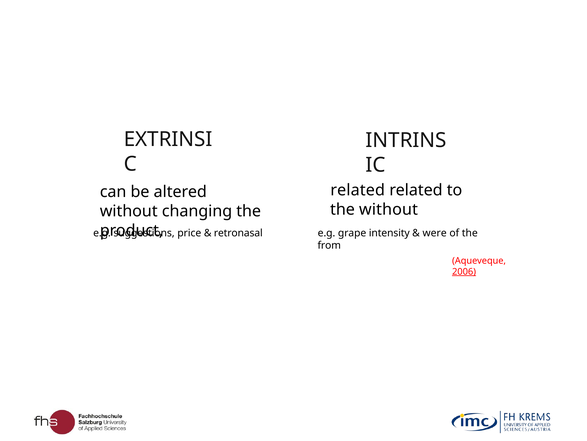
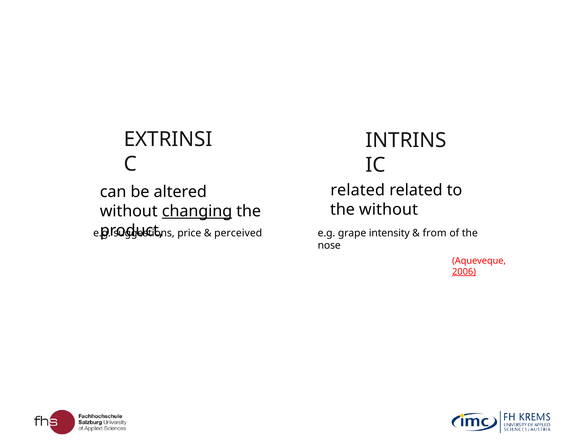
changing underline: none -> present
retronasal: retronasal -> perceived
were: were -> from
from: from -> nose
